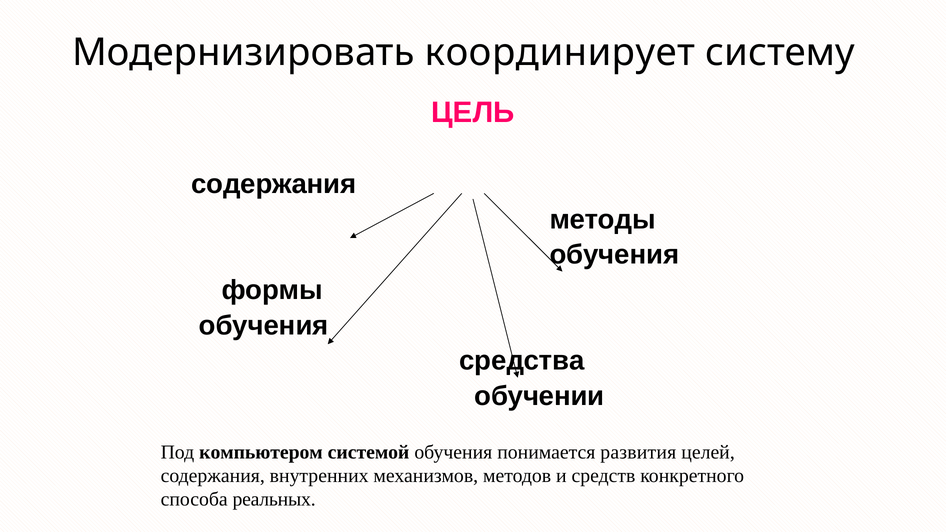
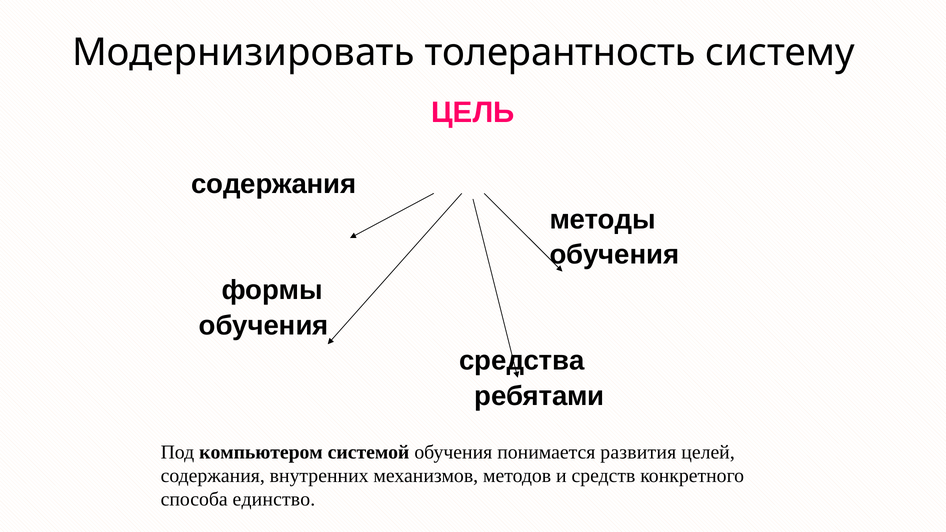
координирует: координирует -> толерантность
обучении: обучении -> ребятами
реальных: реальных -> единство
